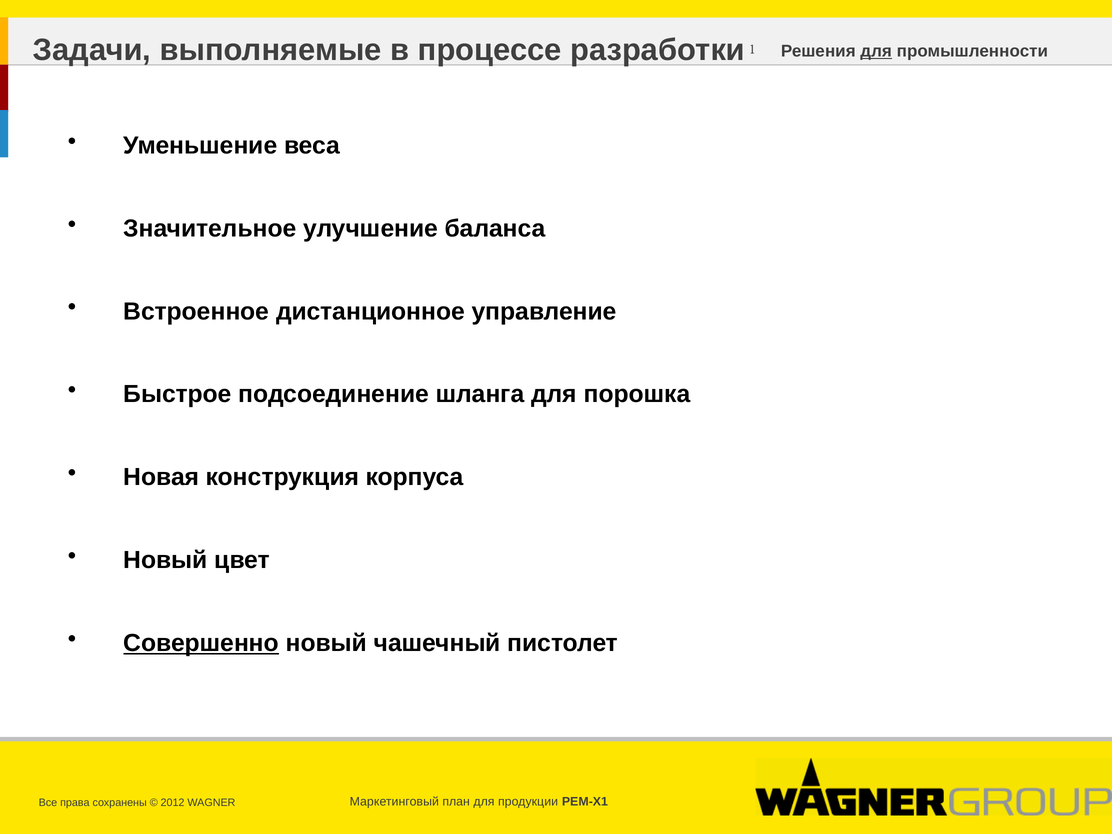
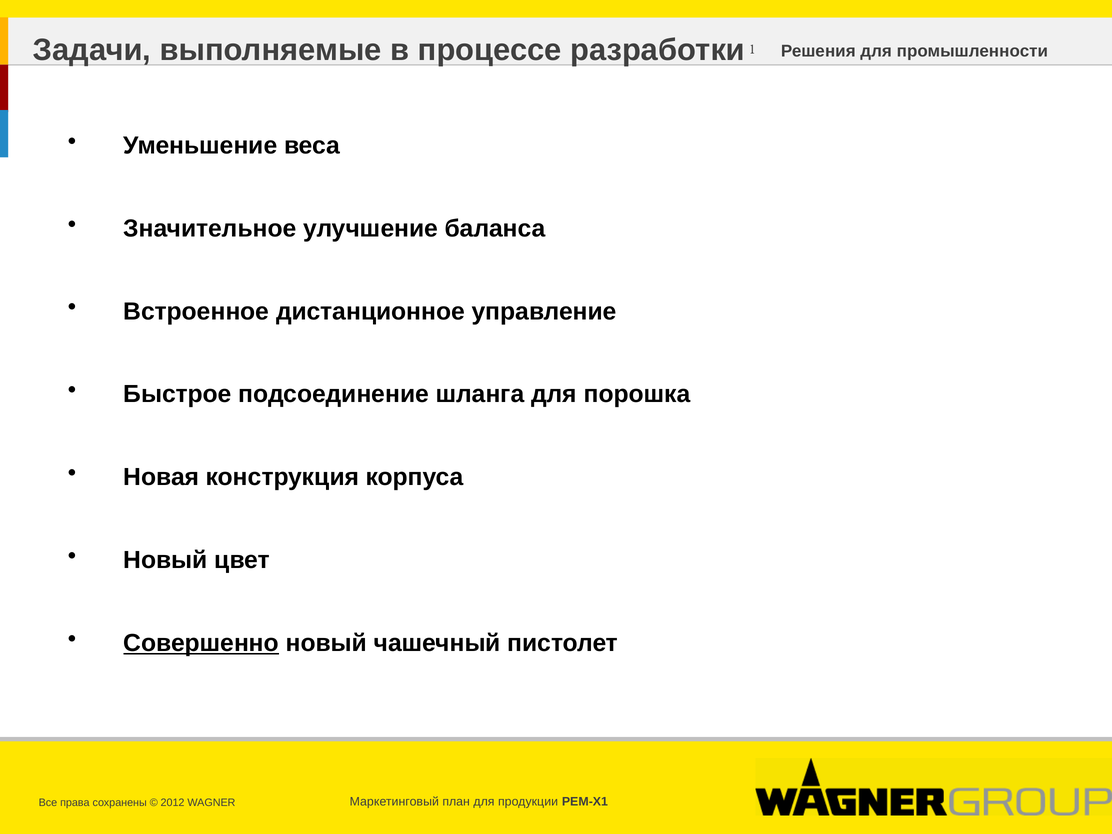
для at (876, 51) underline: present -> none
